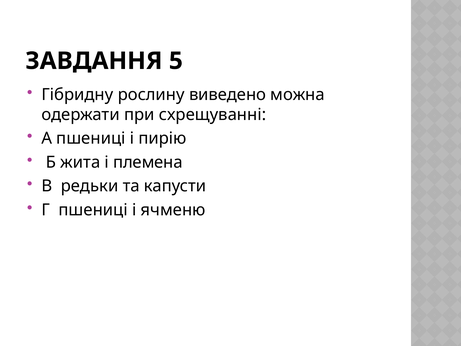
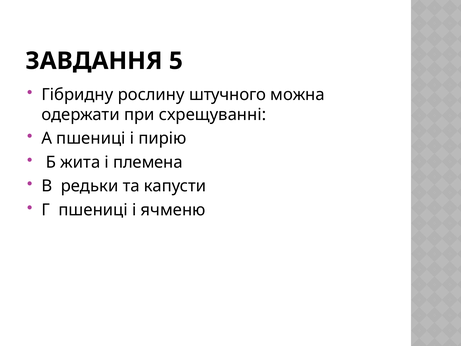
виведено: виведено -> штучного
